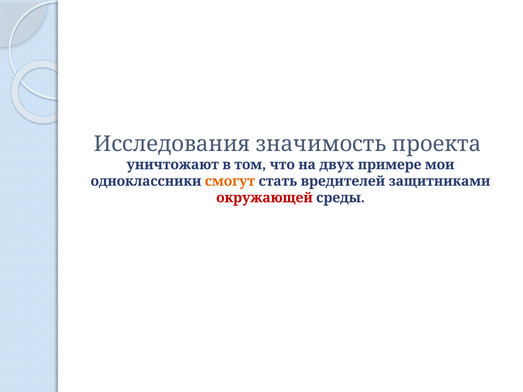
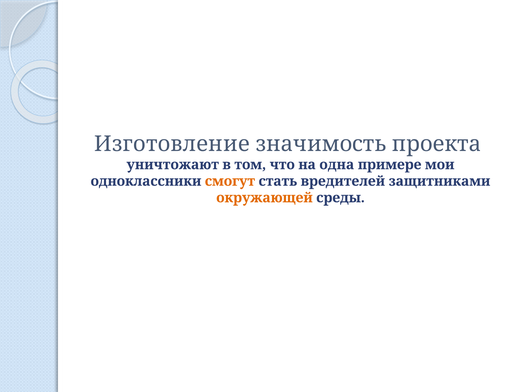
Исследования: Исследования -> Изготовление
двух: двух -> одна
окружающей colour: red -> orange
